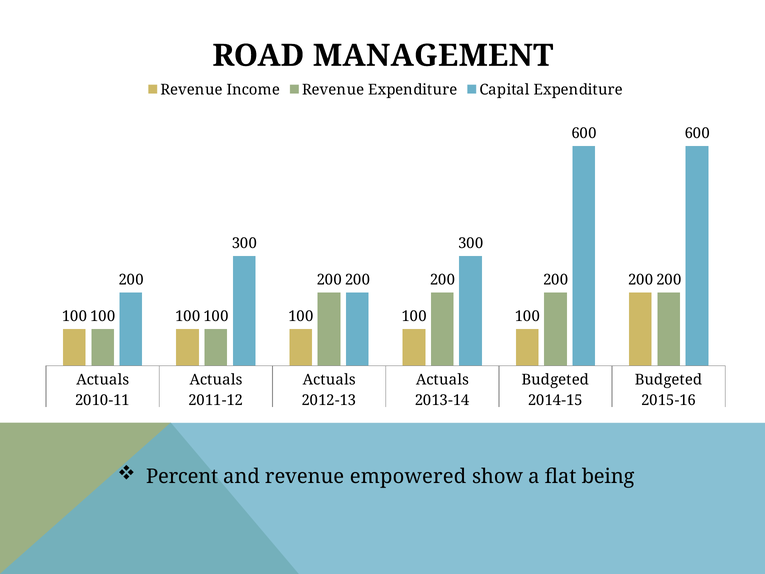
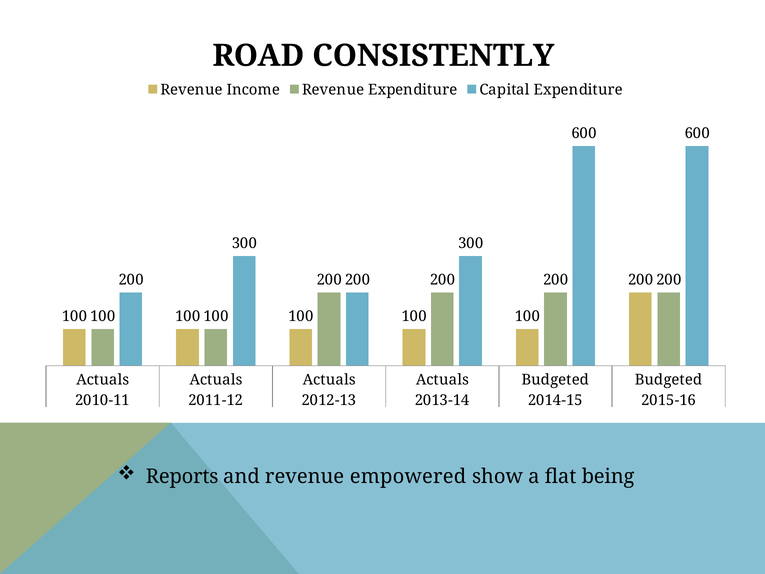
MANAGEMENT: MANAGEMENT -> CONSISTENTLY
Percent: Percent -> Reports
